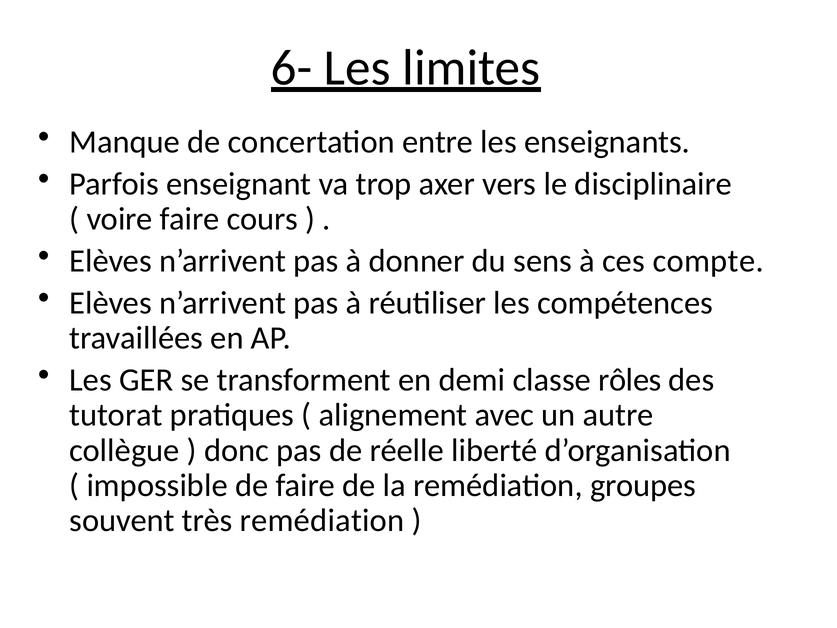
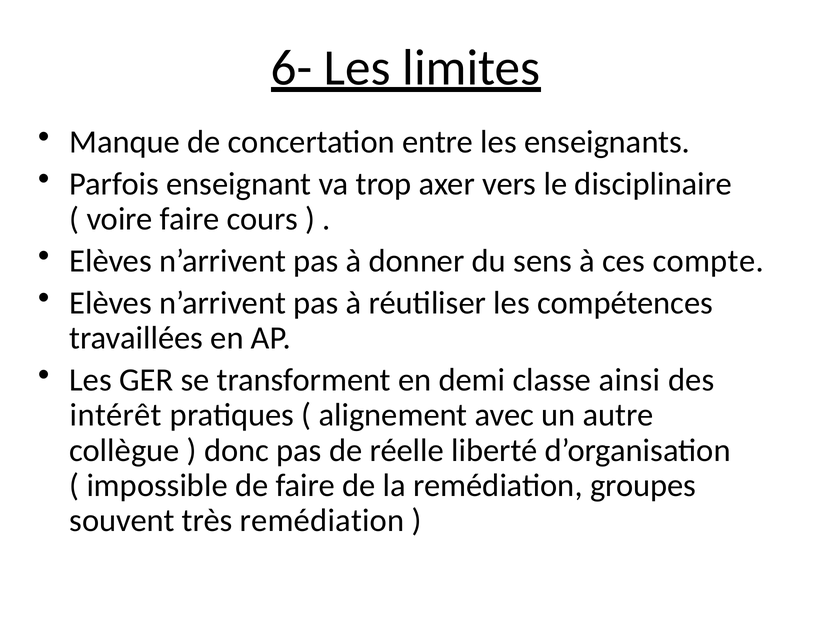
rôles: rôles -> ainsi
tutorat: tutorat -> intérêt
